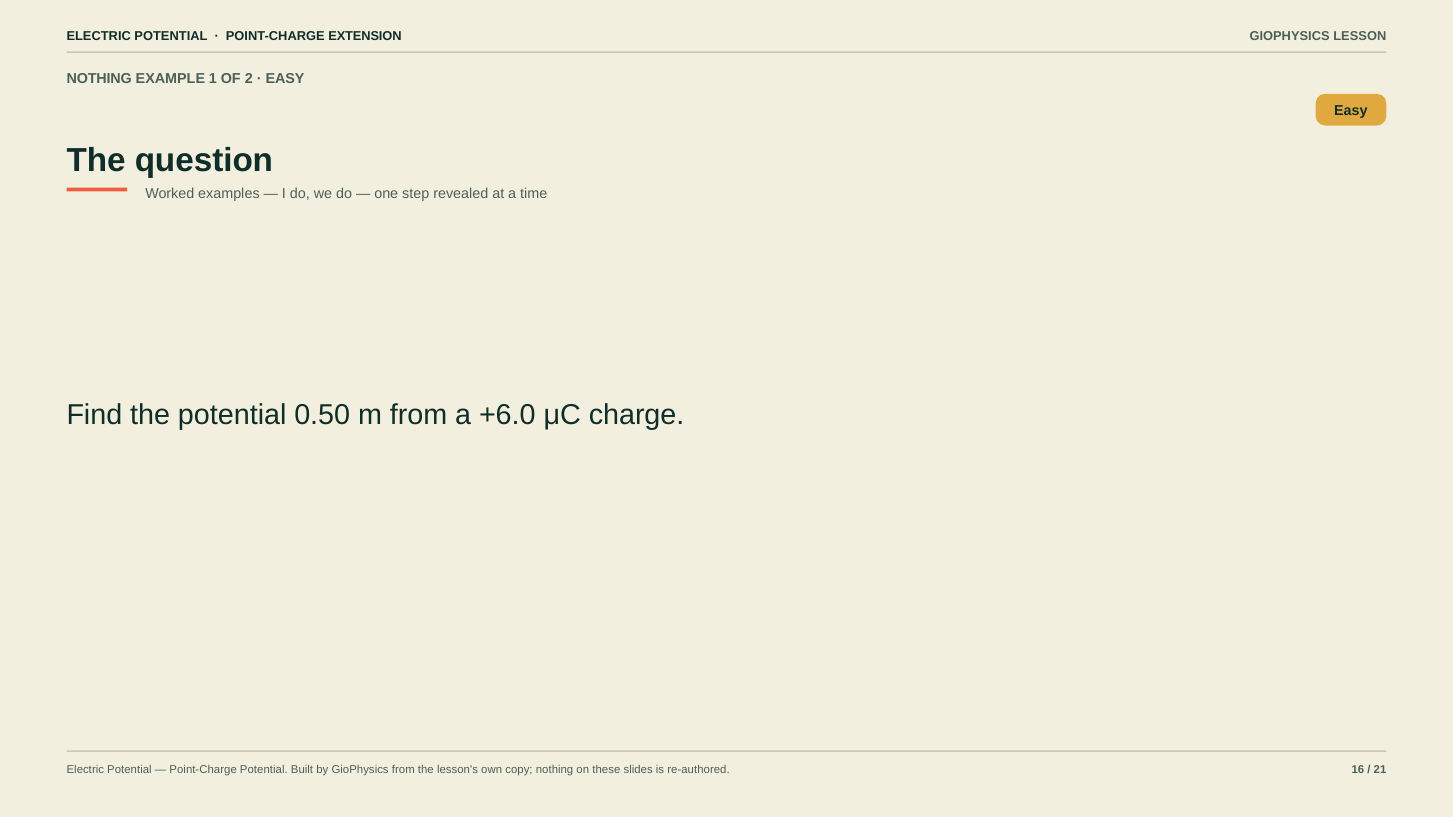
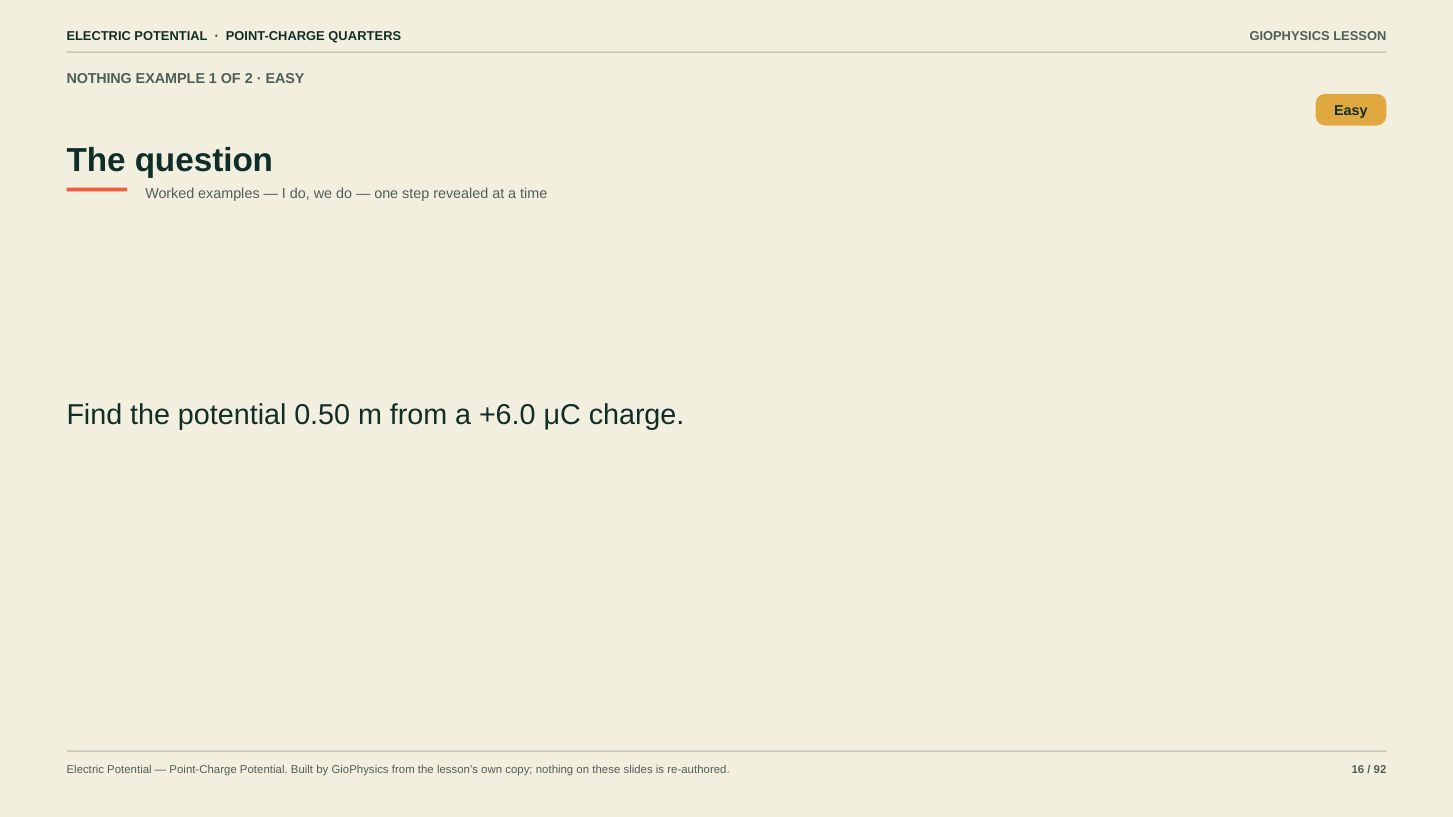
EXTENSION: EXTENSION -> QUARTERS
21: 21 -> 92
